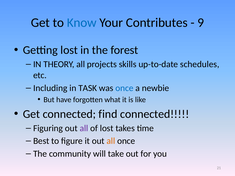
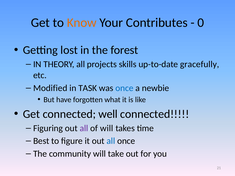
Know colour: blue -> orange
9: 9 -> 0
schedules: schedules -> gracefully
Including: Including -> Modified
find: find -> well
of lost: lost -> will
all at (111, 141) colour: orange -> blue
